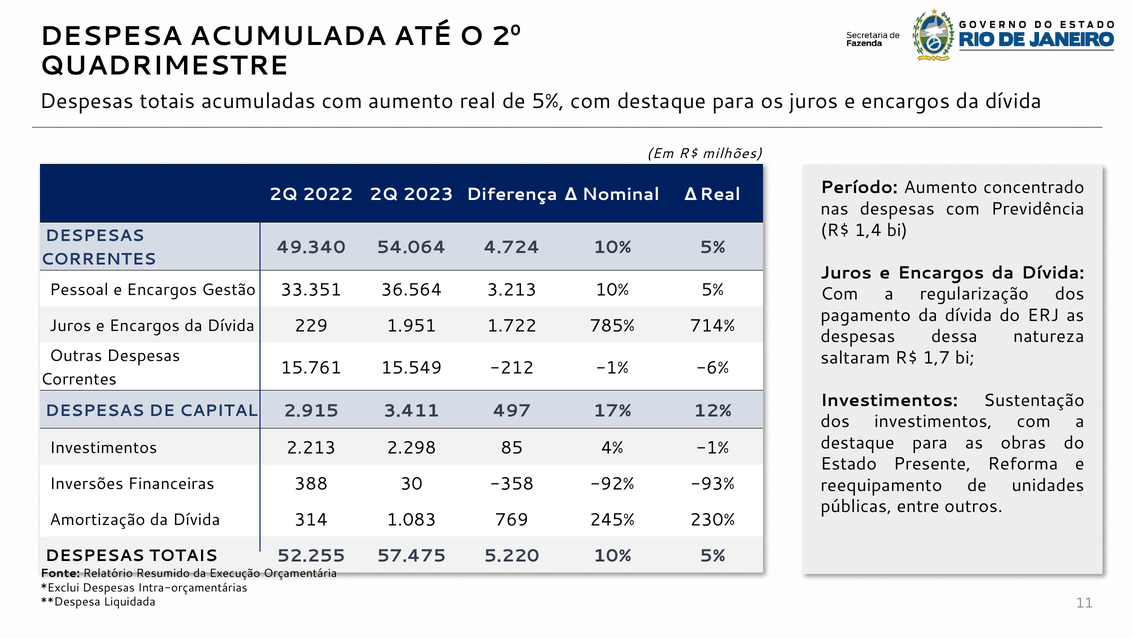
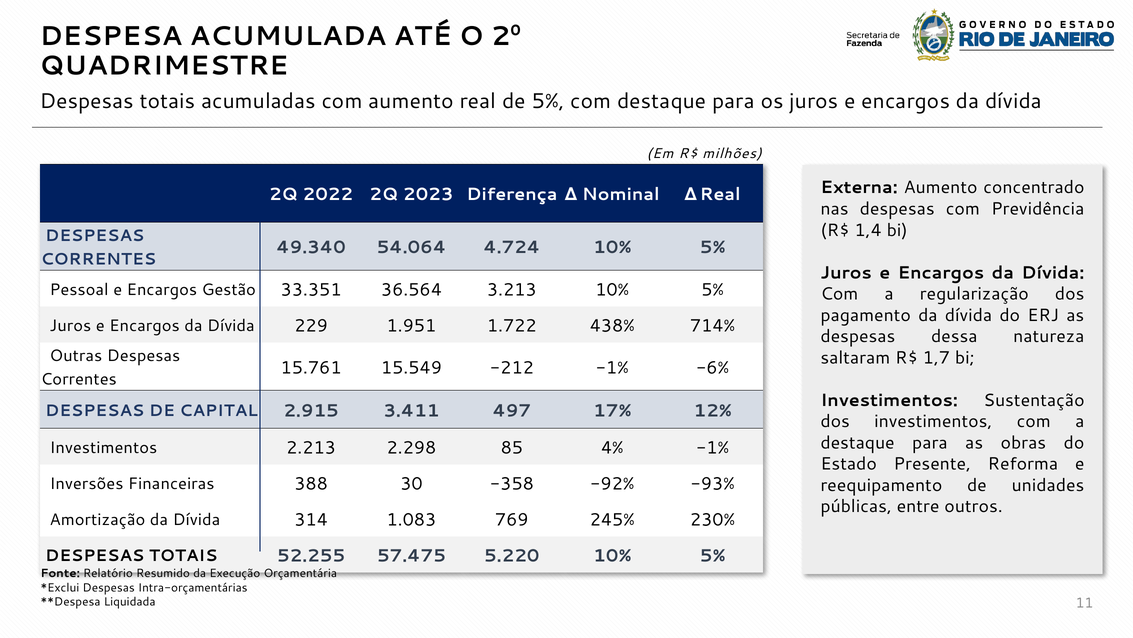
Período: Período -> Externa
785%: 785% -> 438%
